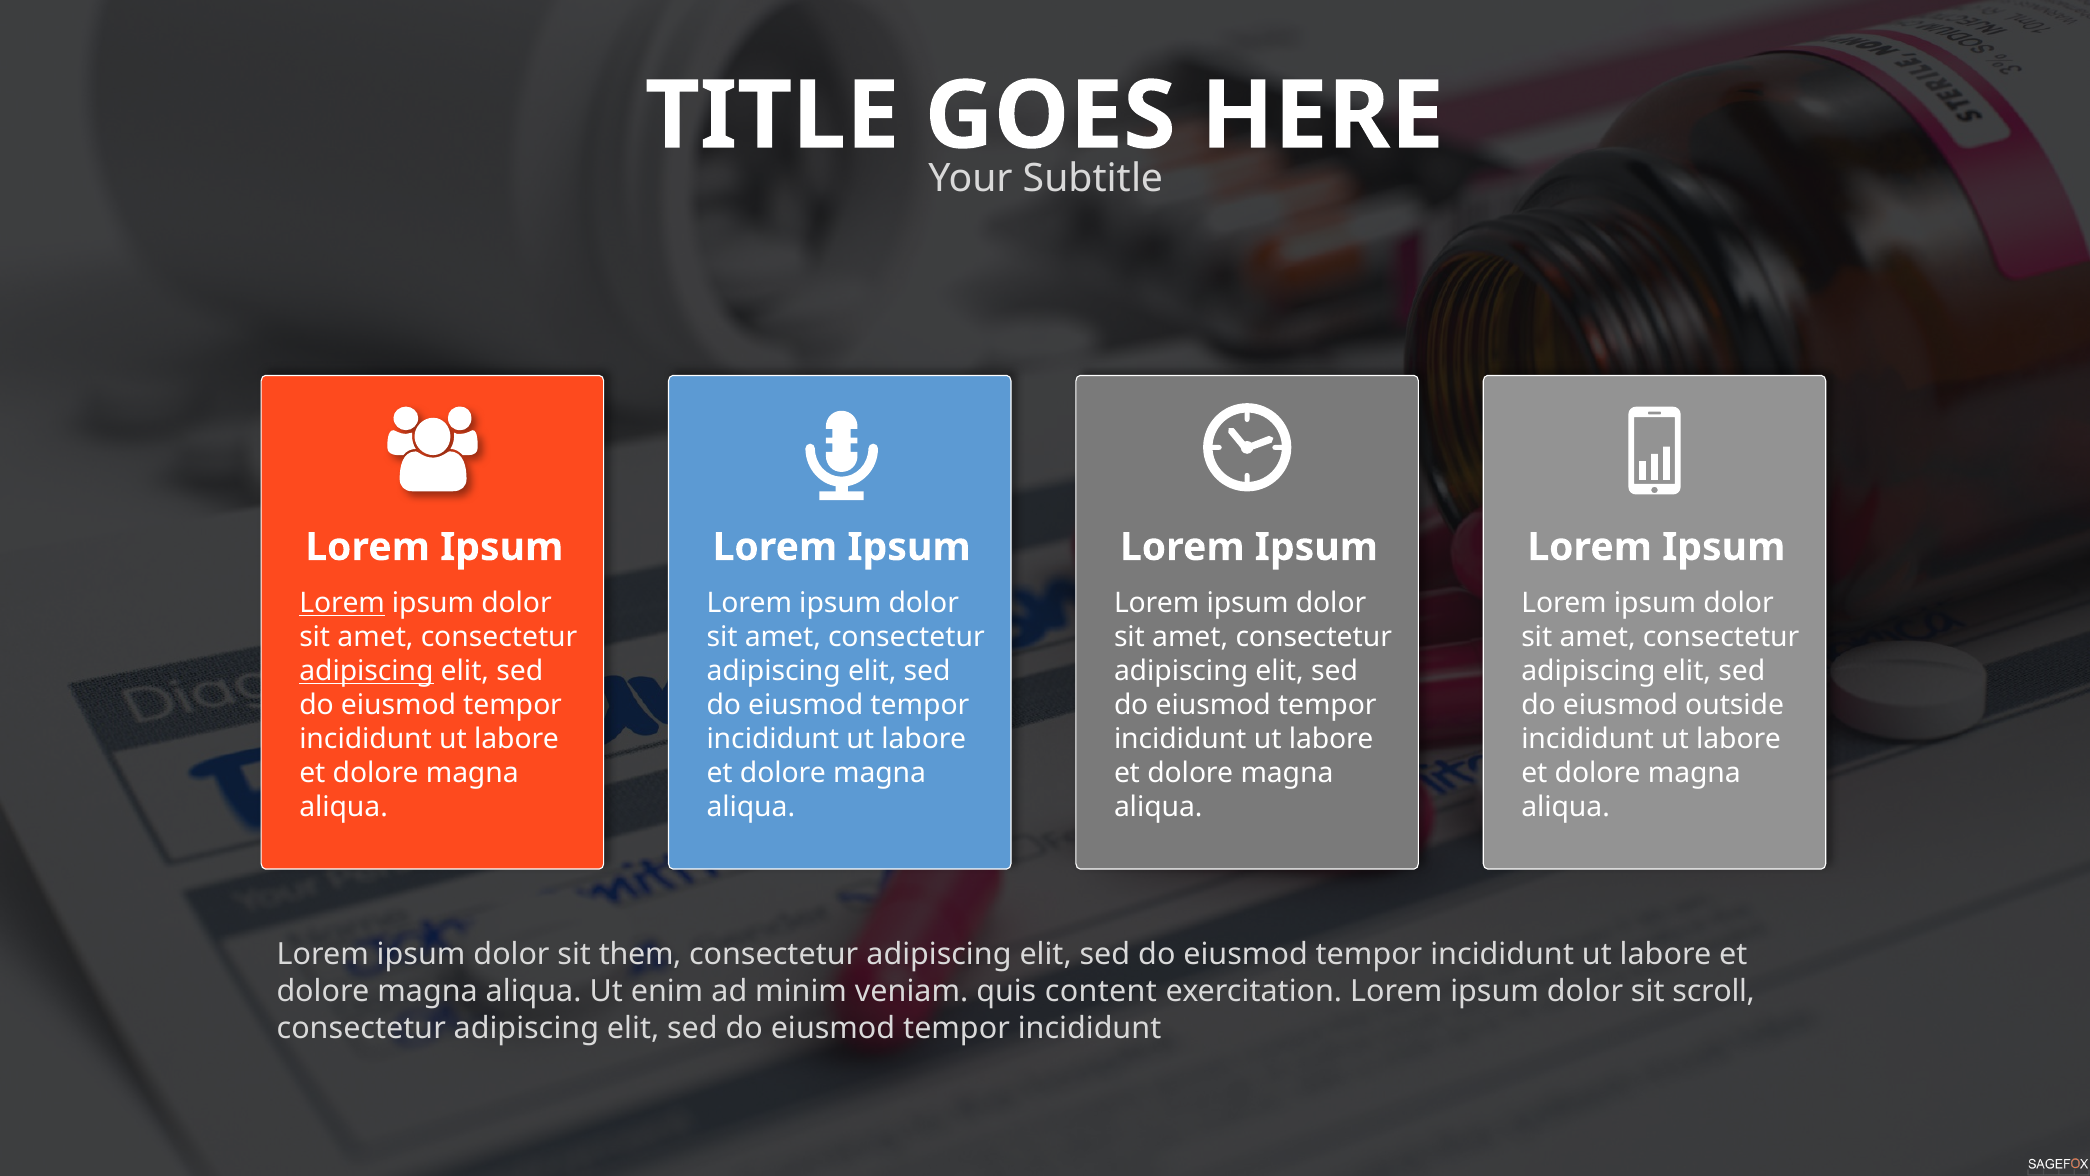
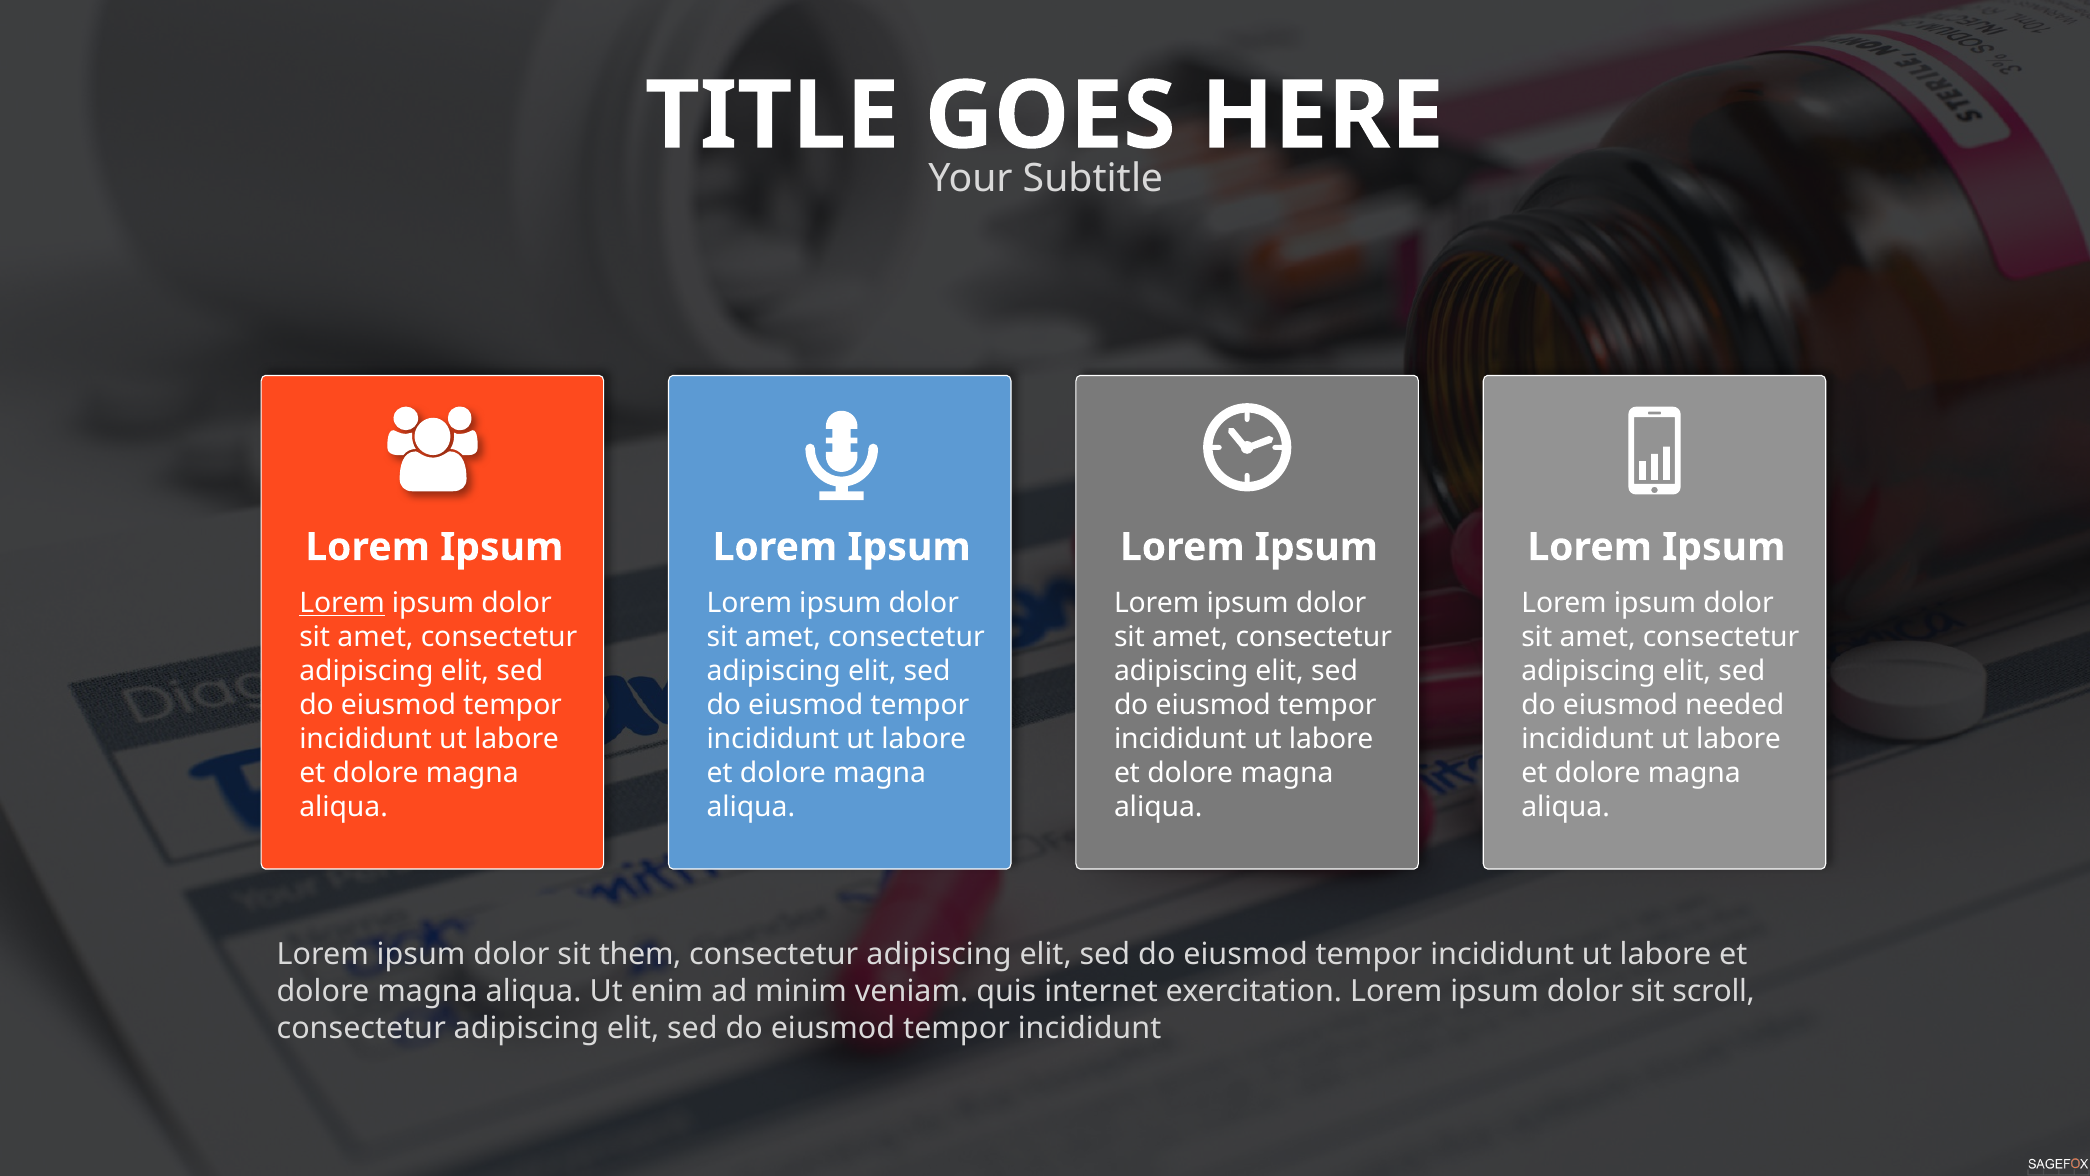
adipiscing at (366, 671) underline: present -> none
outside: outside -> needed
content: content -> internet
